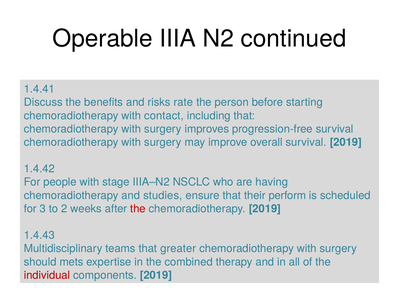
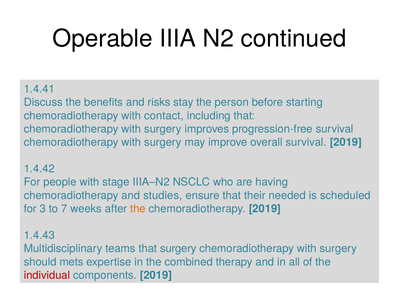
rate: rate -> stay
perform: perform -> needed
2: 2 -> 7
the at (138, 209) colour: red -> orange
that greater: greater -> surgery
